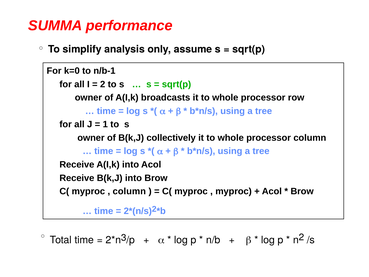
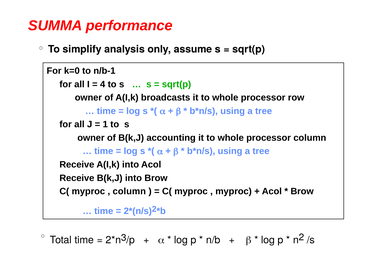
2 at (103, 84): 2 -> 4
collectively: collectively -> accounting
